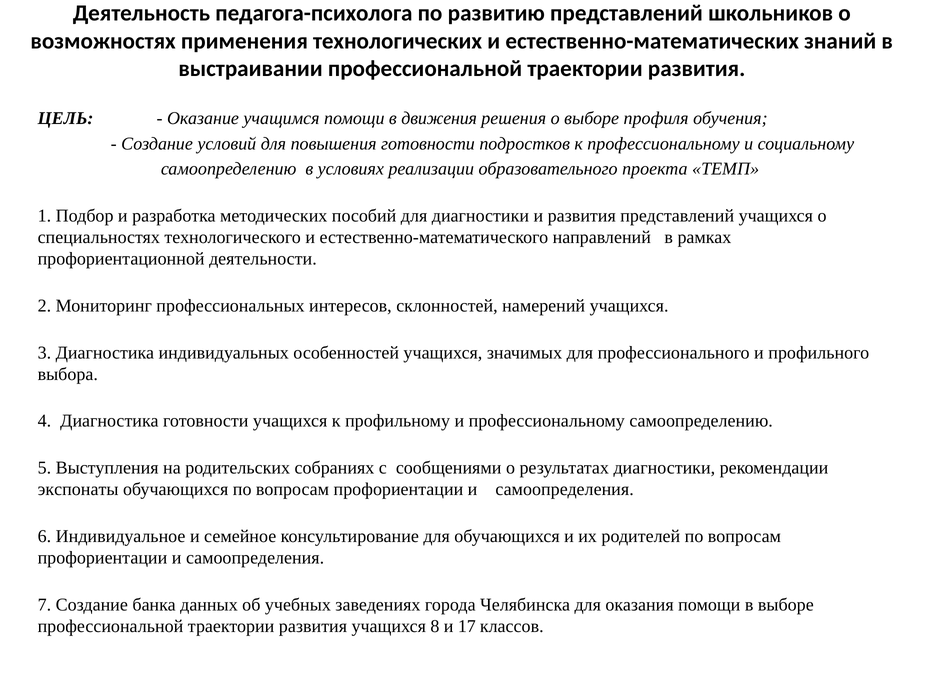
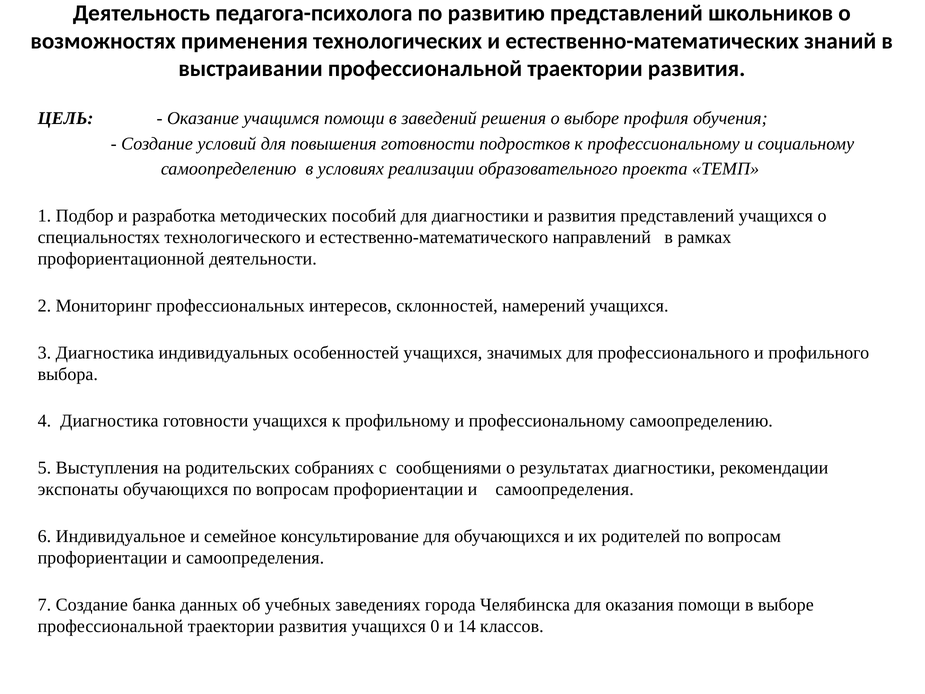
движения: движения -> заведений
8: 8 -> 0
17: 17 -> 14
